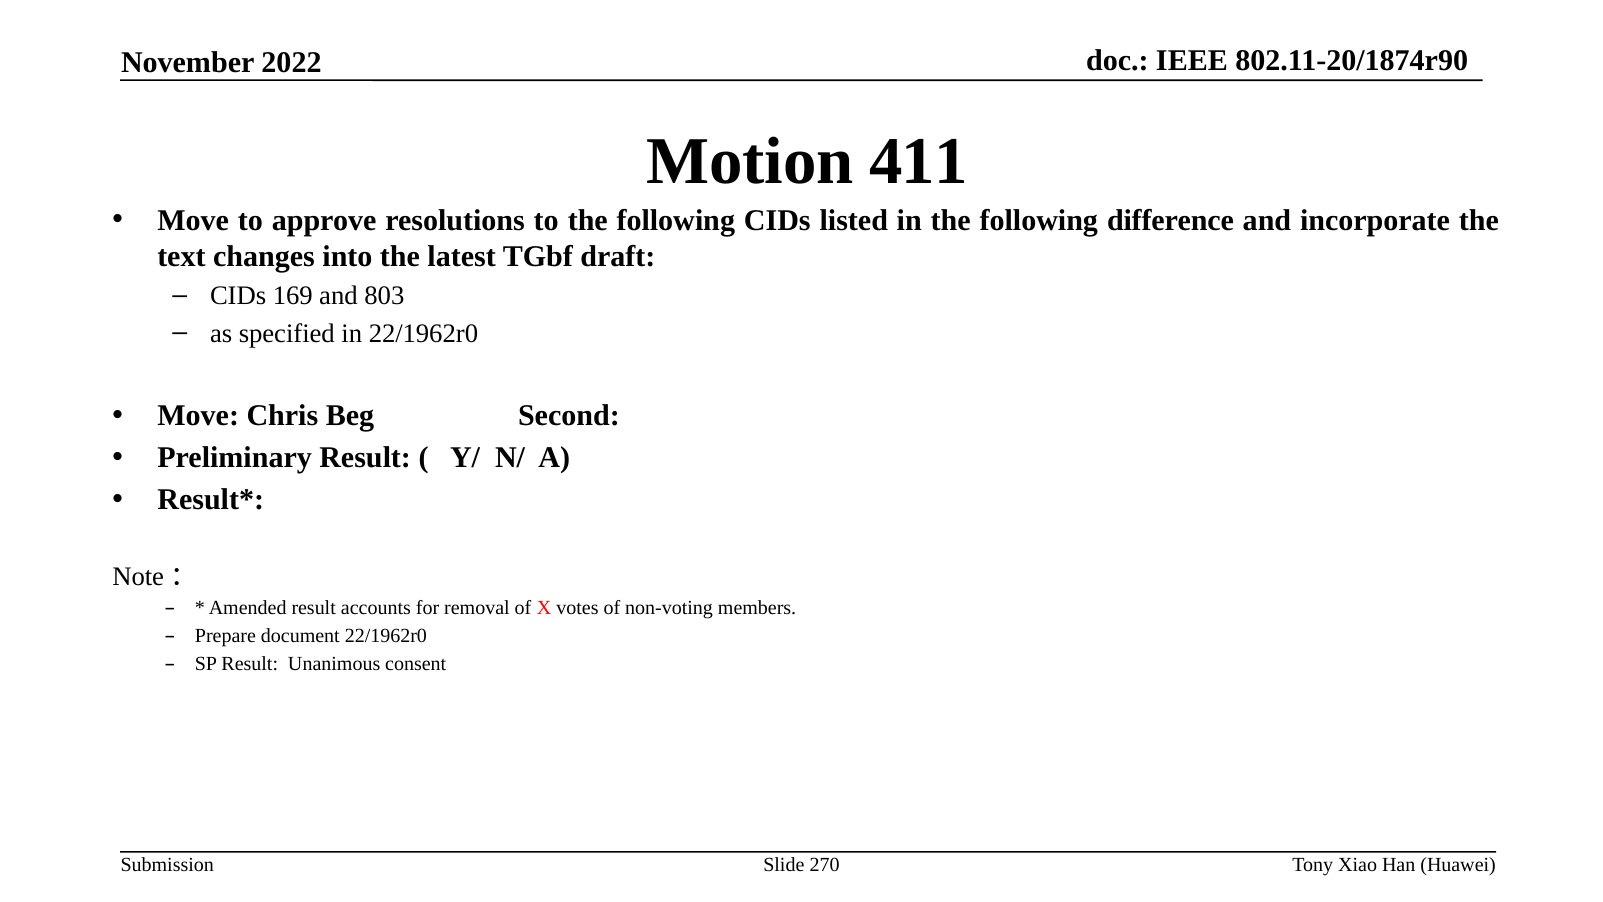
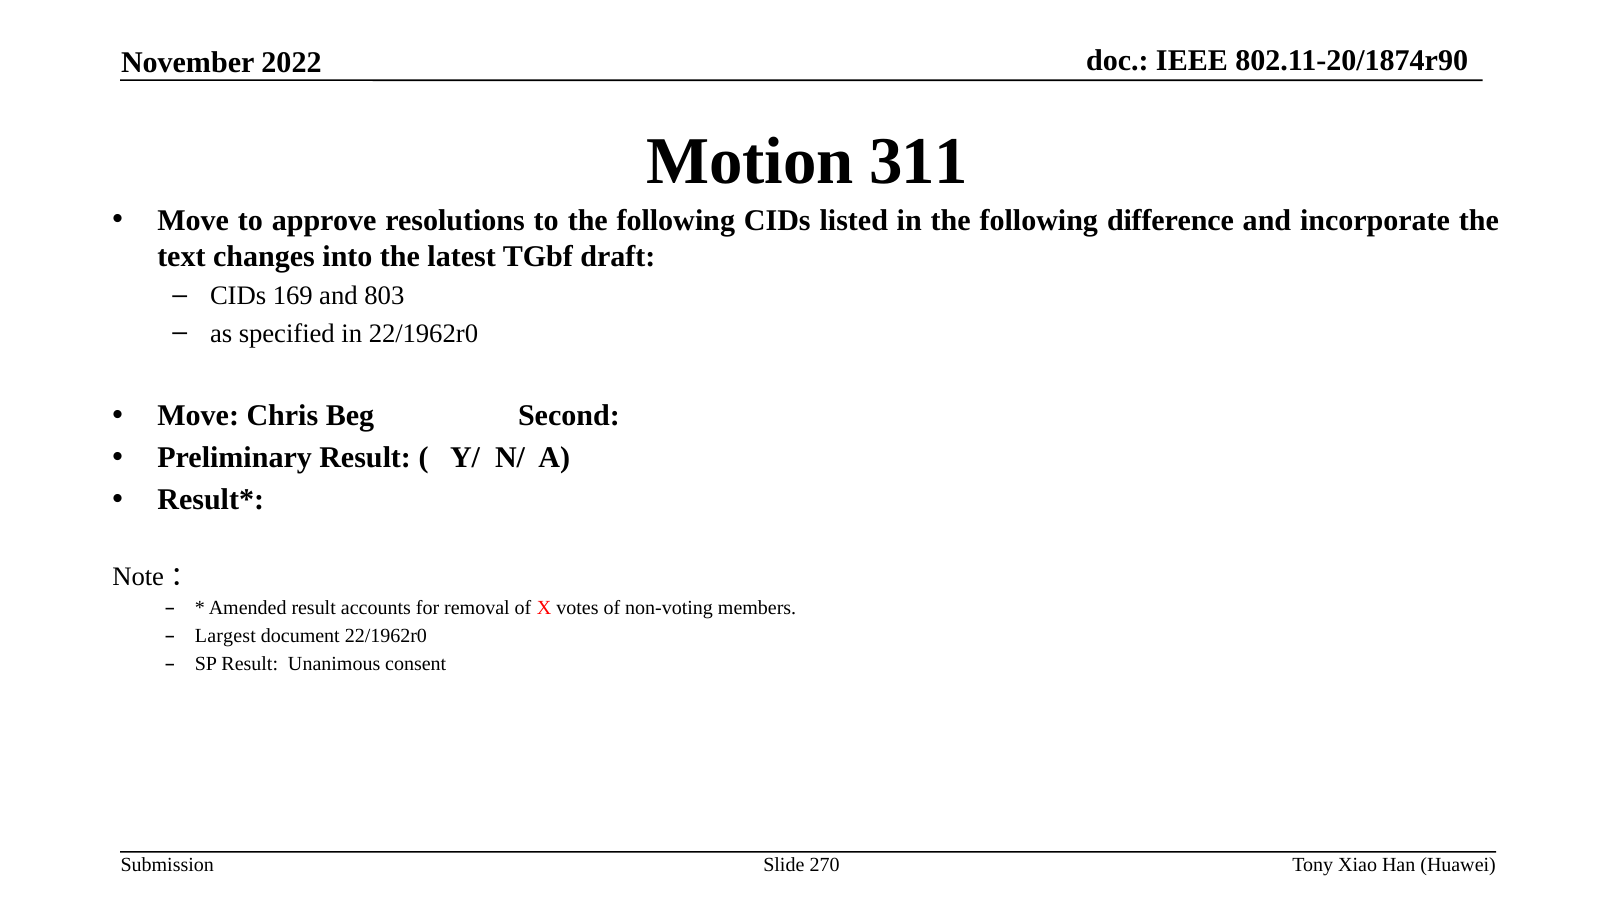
411: 411 -> 311
Prepare: Prepare -> Largest
